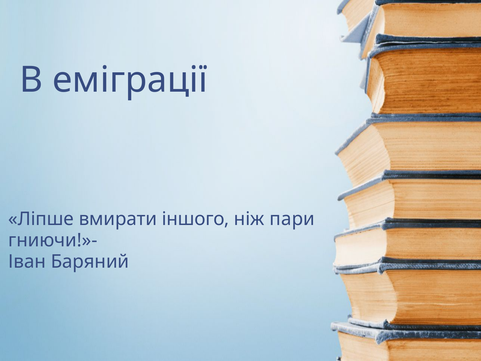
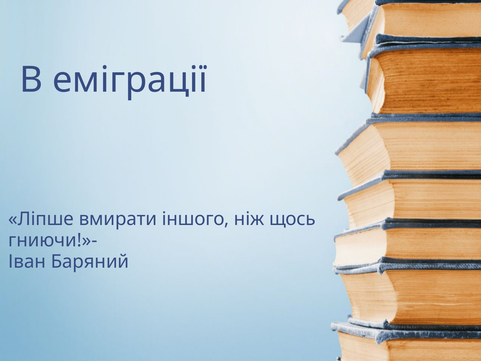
пари: пари -> щось
